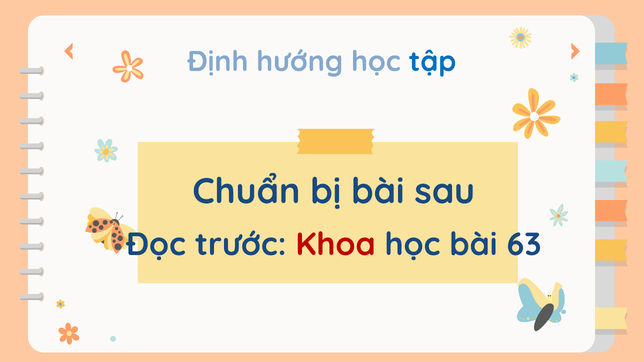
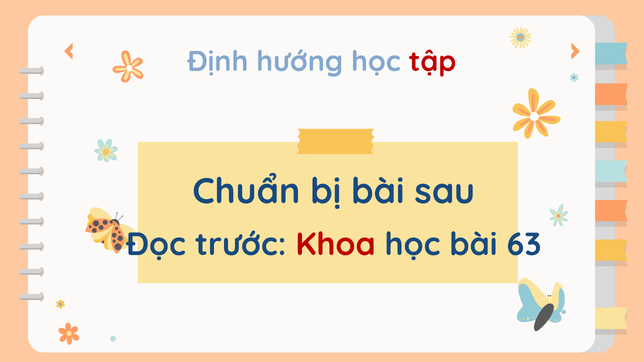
tập colour: blue -> red
